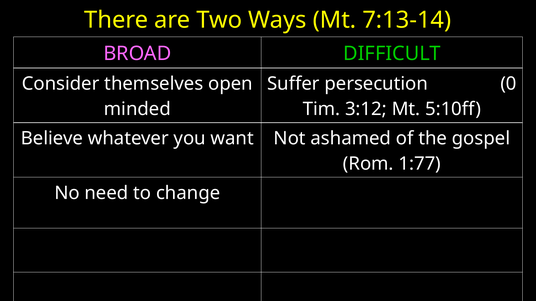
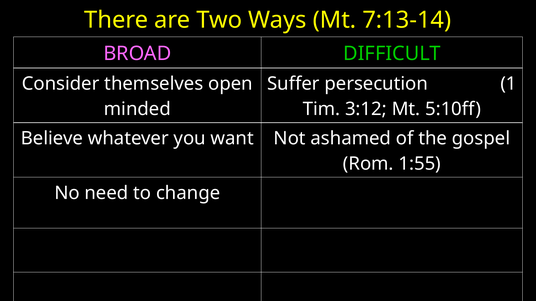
0: 0 -> 1
1:77: 1:77 -> 1:55
